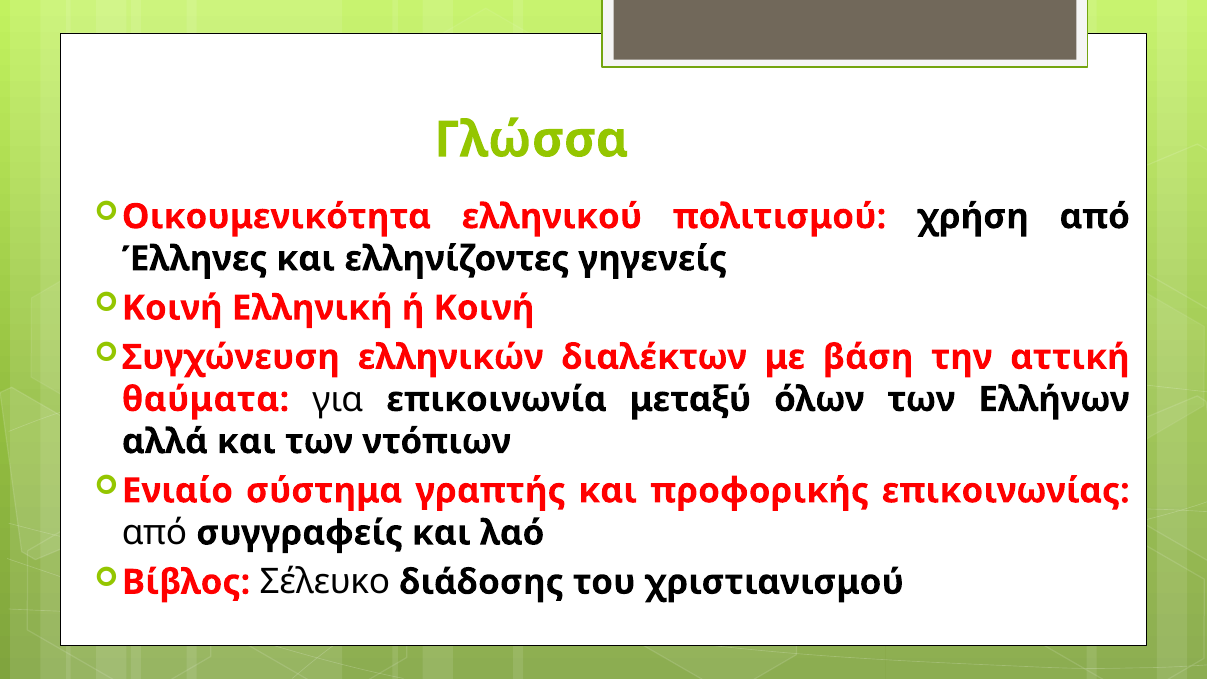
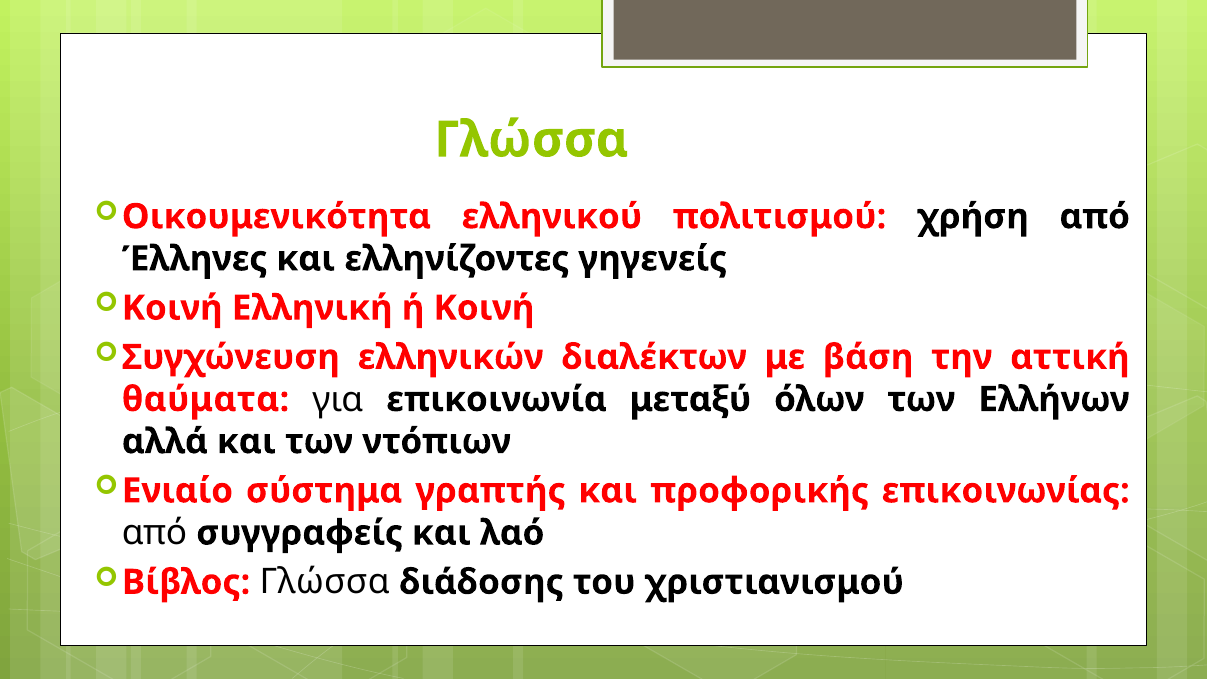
Βίβλος Σέλευκο: Σέλευκο -> Γλώσσα
